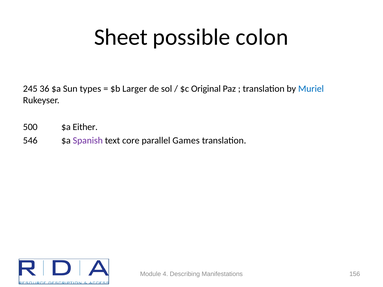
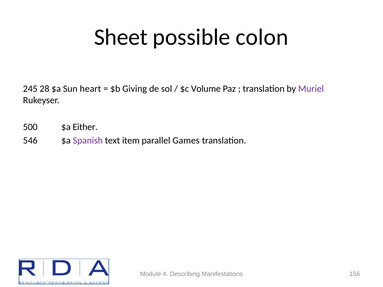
36: 36 -> 28
types: types -> heart
Larger: Larger -> Giving
Original: Original -> Volume
Muriel colour: blue -> purple
core: core -> item
